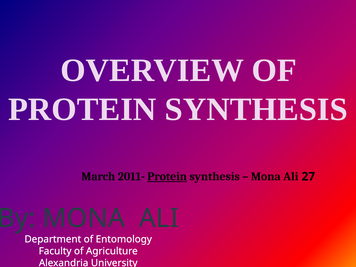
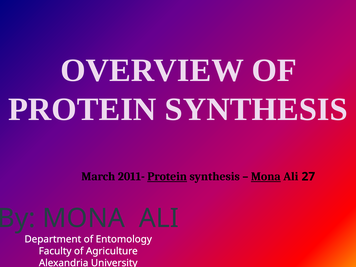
Mona at (266, 177) underline: none -> present
